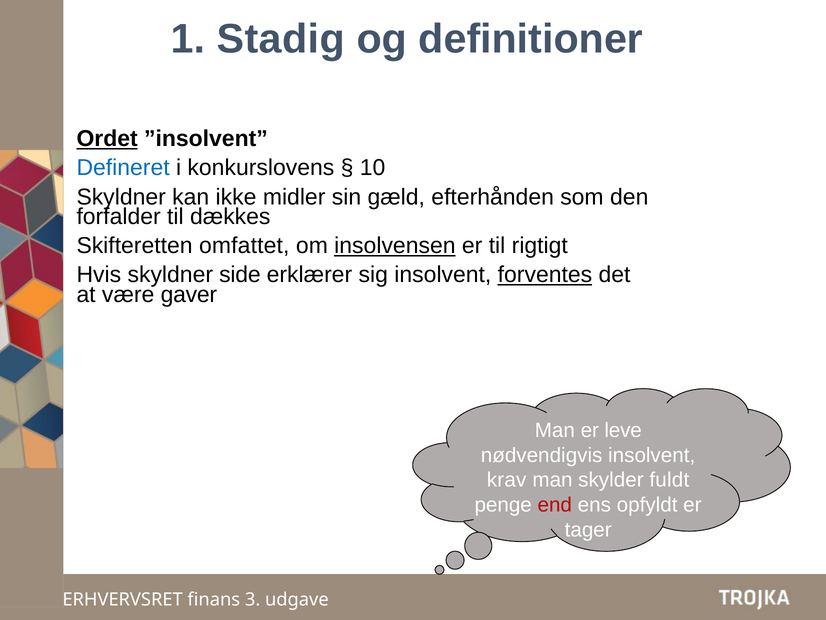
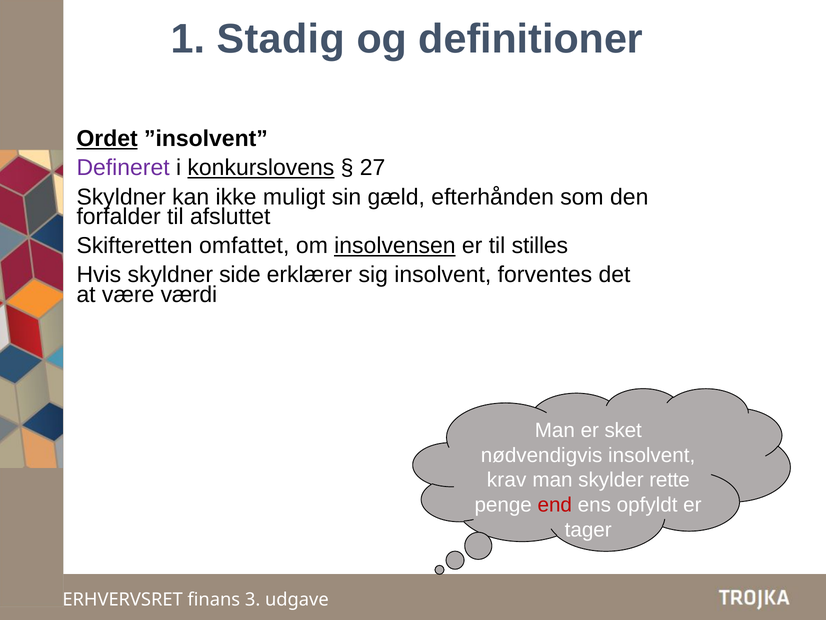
Defineret colour: blue -> purple
konkurslovens underline: none -> present
10: 10 -> 27
midler: midler -> muligt
dækkes: dækkes -> afsluttet
rigtigt: rigtigt -> stilles
forventes underline: present -> none
gaver: gaver -> værdi
leve: leve -> sket
fuldt: fuldt -> rette
